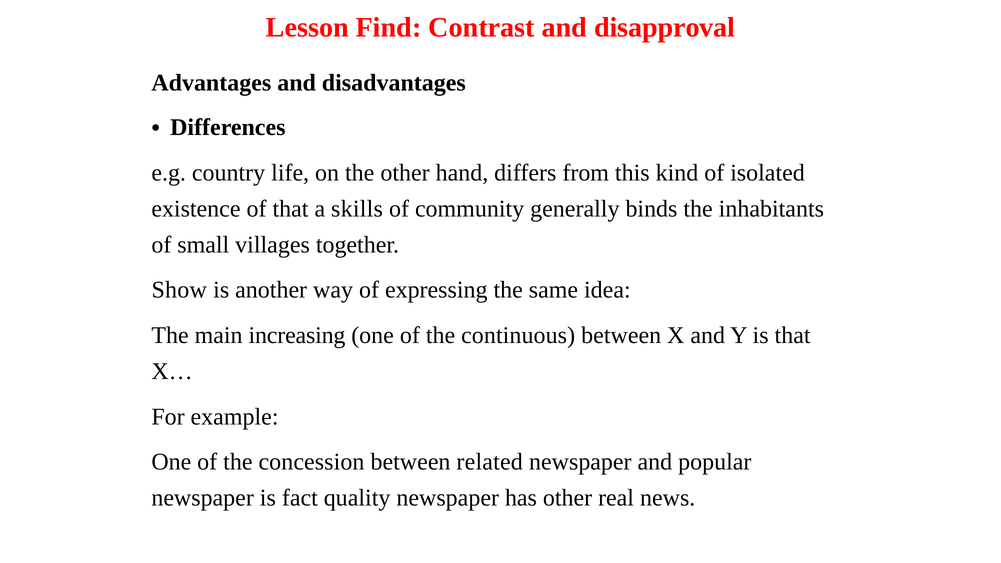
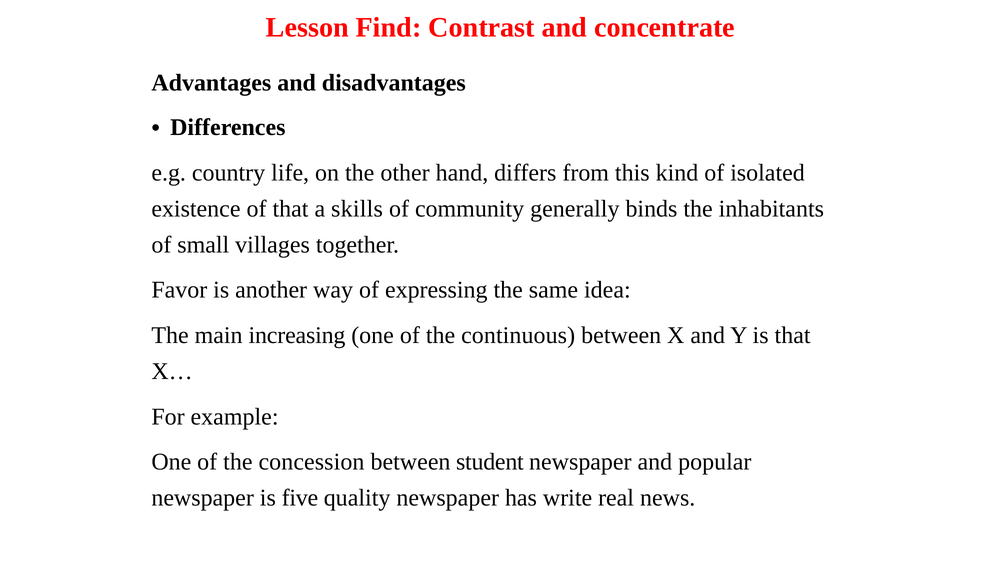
disapproval: disapproval -> concentrate
Show: Show -> Favor
related: related -> student
fact: fact -> five
has other: other -> write
